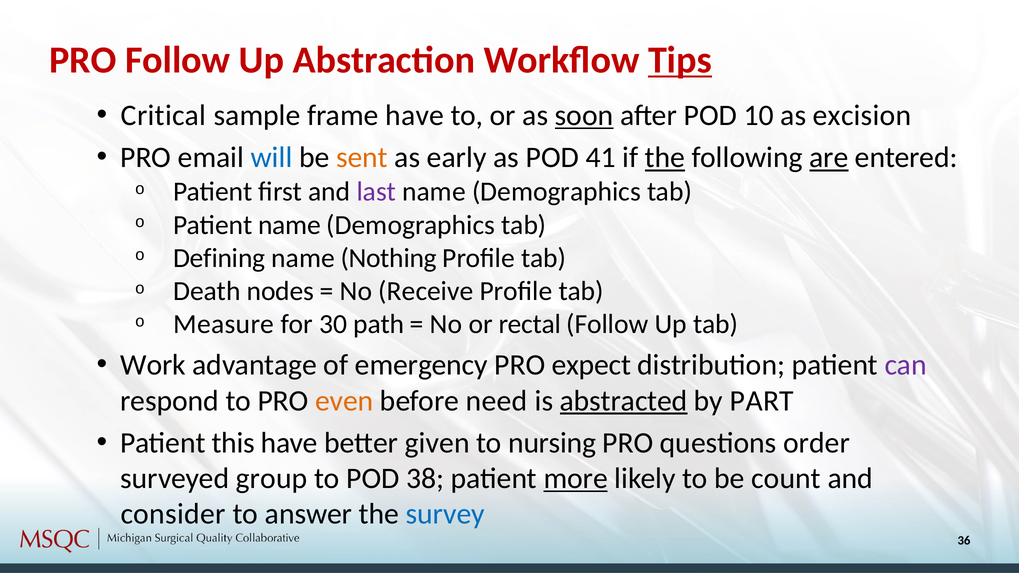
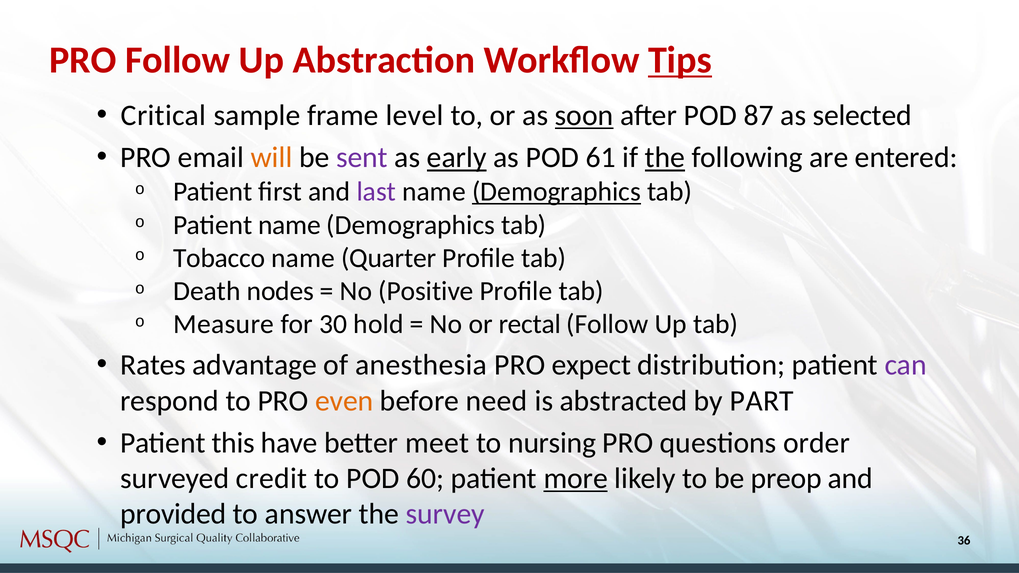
frame have: have -> level
10: 10 -> 87
excision: excision -> selected
will colour: blue -> orange
sent colour: orange -> purple
early underline: none -> present
41: 41 -> 61
are underline: present -> none
Demographics at (556, 192) underline: none -> present
Defining: Defining -> Tobacco
Nothing: Nothing -> Quarter
Receive: Receive -> Positive
path: path -> hold
Work: Work -> Rates
emergency: emergency -> anesthesia
abstracted underline: present -> none
given: given -> meet
group: group -> credit
38: 38 -> 60
count: count -> preop
consider: consider -> provided
survey colour: blue -> purple
